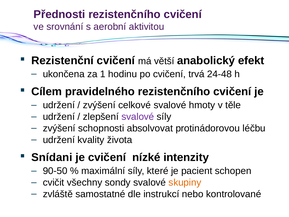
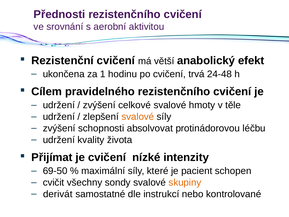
svalové at (138, 117) colour: purple -> orange
Snídani: Snídani -> Přijímat
90-50: 90-50 -> 69-50
zvláště: zvláště -> derivát
